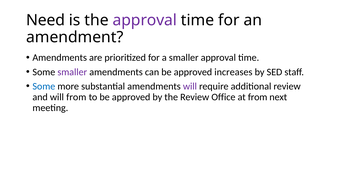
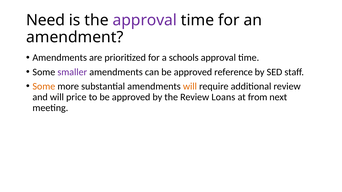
a smaller: smaller -> schools
increases: increases -> reference
Some at (44, 87) colour: blue -> orange
will at (190, 87) colour: purple -> orange
will from: from -> price
Office: Office -> Loans
